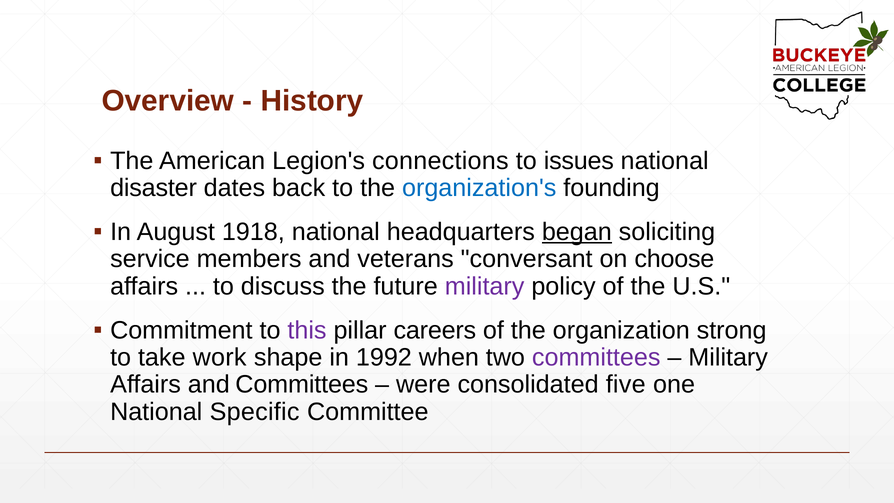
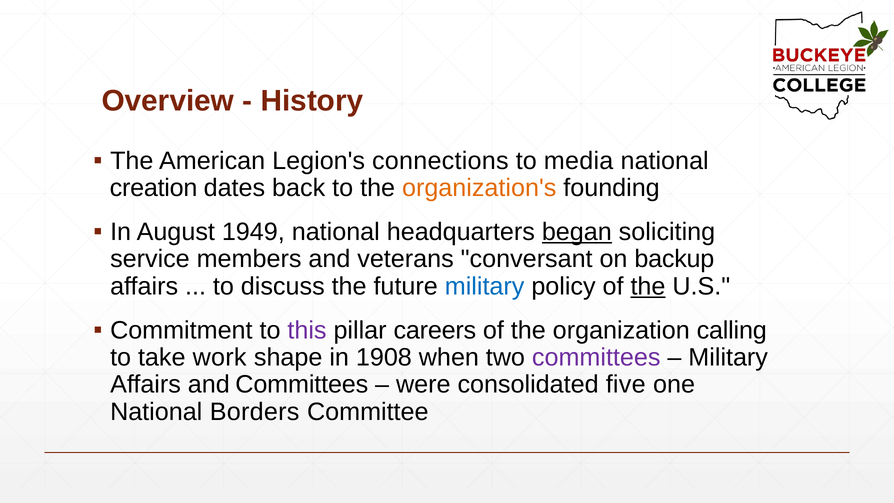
issues: issues -> media
disaster: disaster -> creation
organization's colour: blue -> orange
1918: 1918 -> 1949
choose: choose -> backup
military at (485, 286) colour: purple -> blue
the at (648, 286) underline: none -> present
strong: strong -> calling
1992: 1992 -> 1908
Specific: Specific -> Borders
